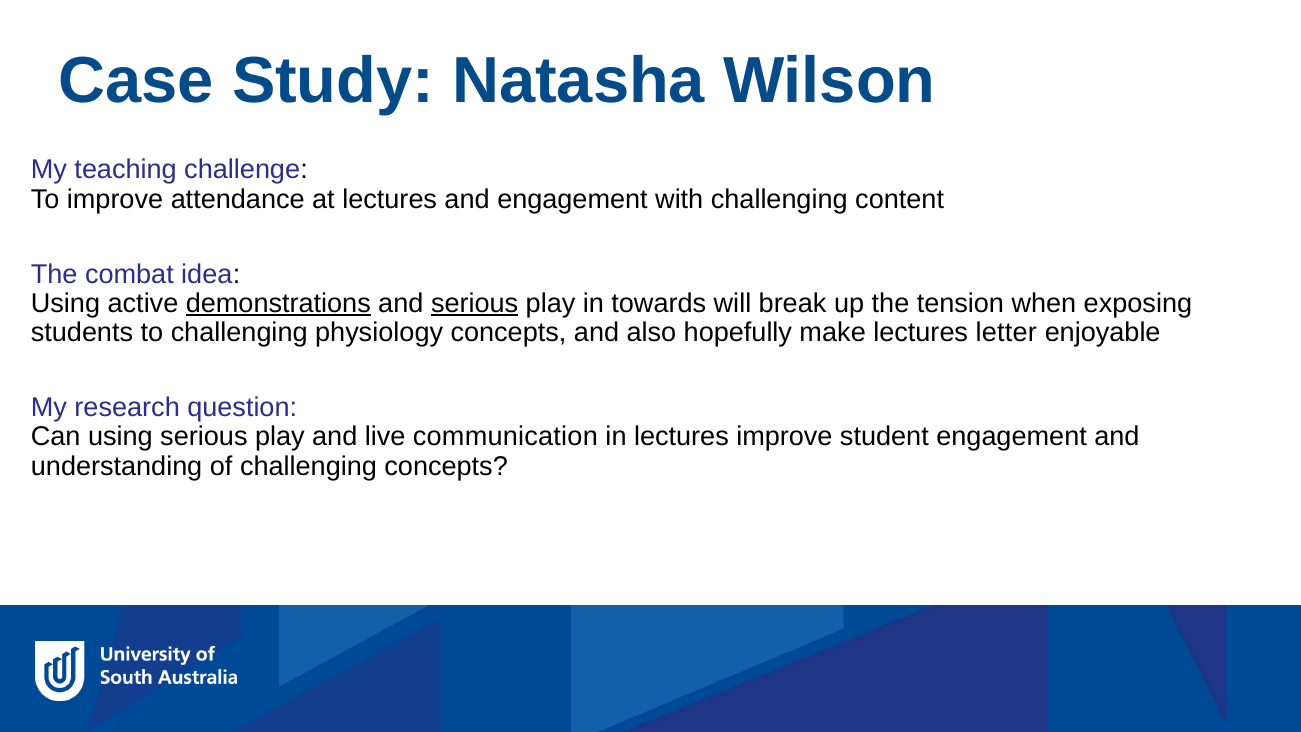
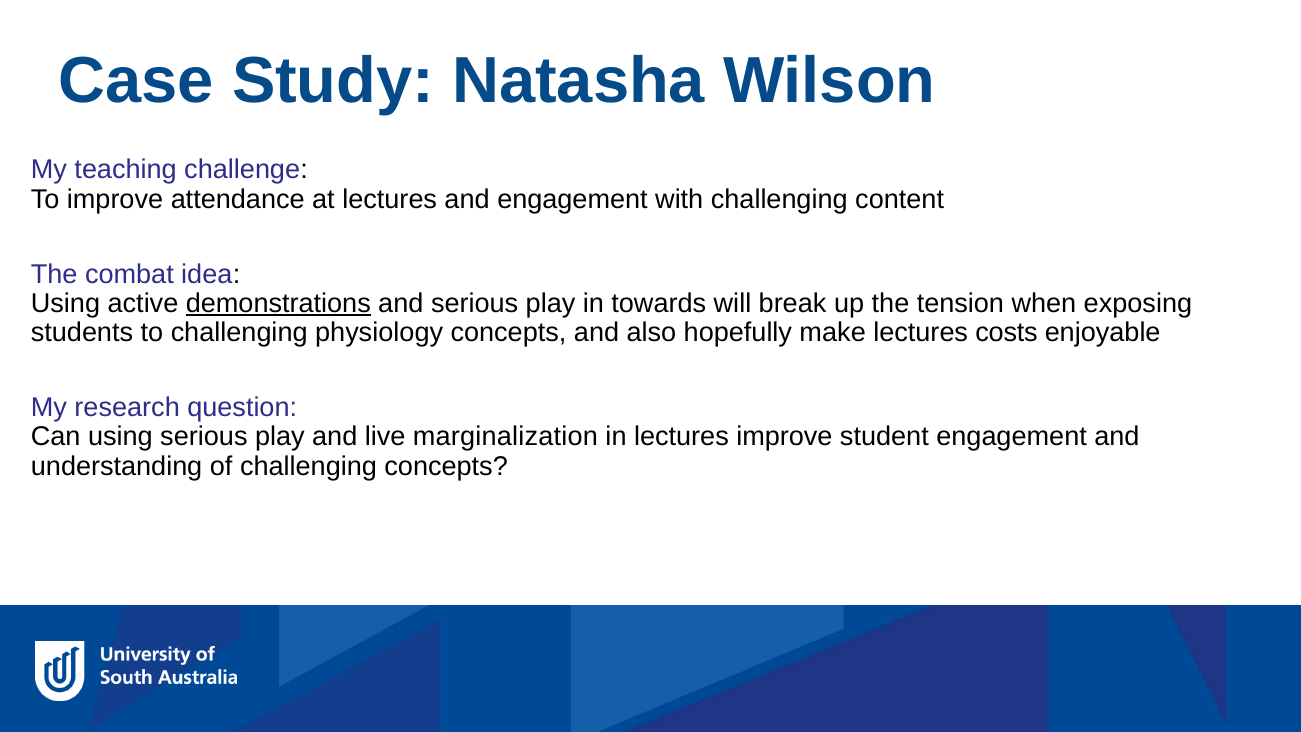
serious at (475, 303) underline: present -> none
letter: letter -> costs
communication: communication -> marginalization
